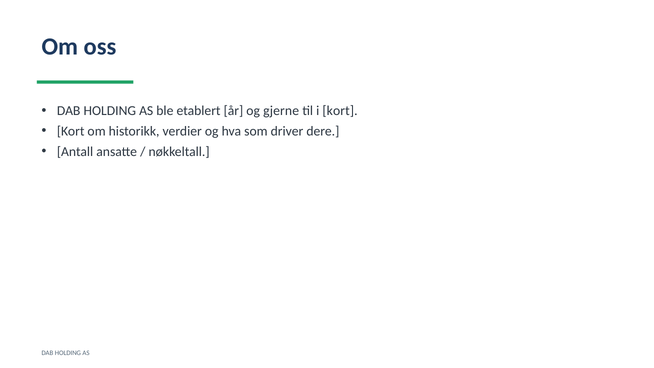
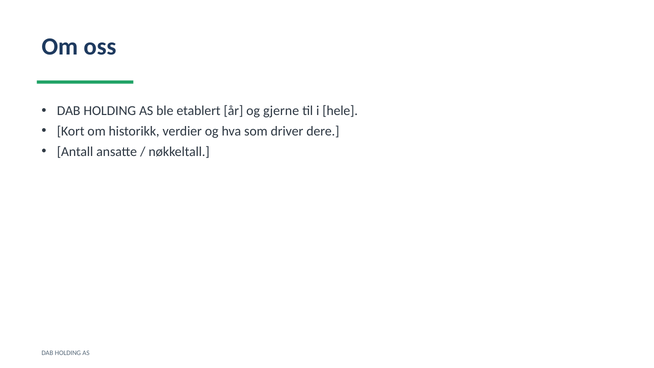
i kort: kort -> hele
